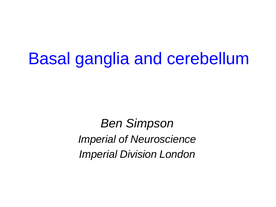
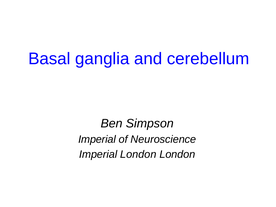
Imperial Division: Division -> London
